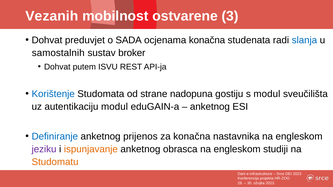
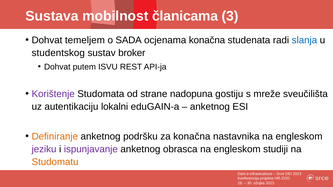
Vezanih: Vezanih -> Sustava
ostvarene: ostvarene -> članicama
preduvjet: preduvjet -> temeljem
samostalnih: samostalnih -> studentskog
Korištenje colour: blue -> purple
s modul: modul -> mreže
autentikaciju modul: modul -> lokalni
Definiranje colour: blue -> orange
prijenos: prijenos -> podršku
ispunjavanje colour: orange -> purple
